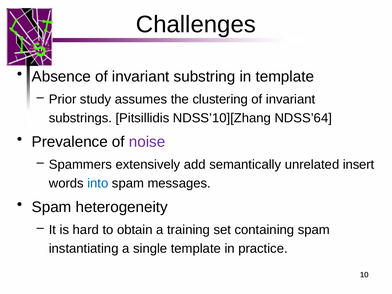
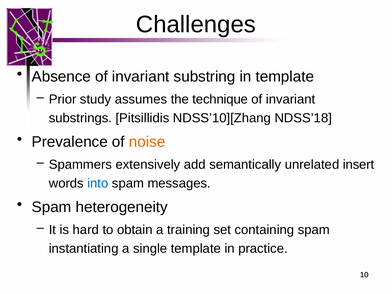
clustering: clustering -> technique
NDSS’64: NDSS’64 -> NDSS’18
noise colour: purple -> orange
